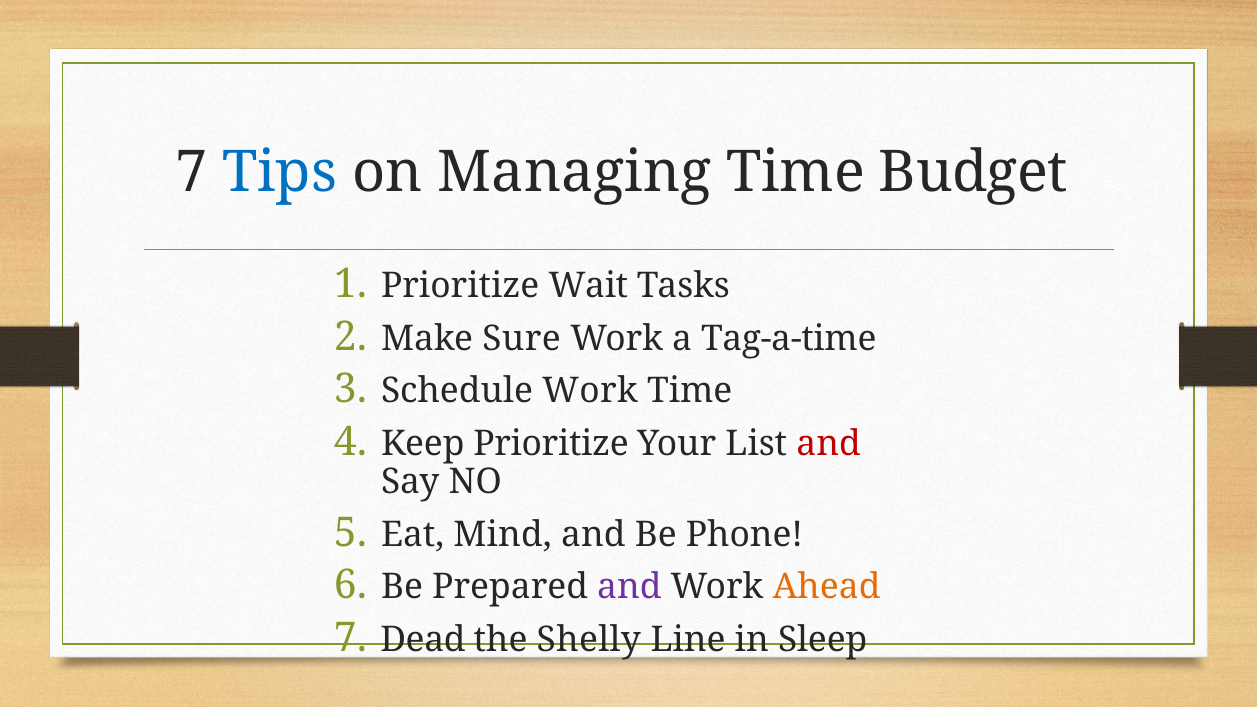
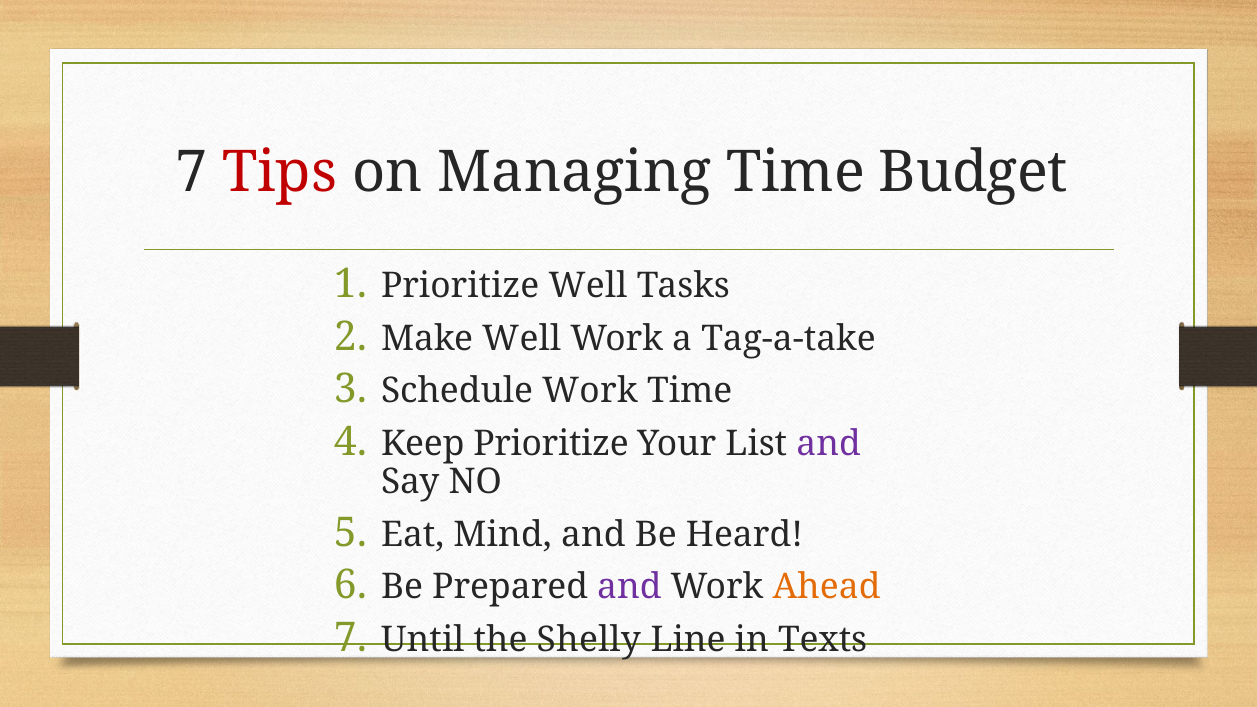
Tips colour: blue -> red
Prioritize Wait: Wait -> Well
Make Sure: Sure -> Well
Tag-a-time: Tag-a-time -> Tag-a-take
and at (829, 444) colour: red -> purple
Phone: Phone -> Heard
Dead: Dead -> Until
Sleep: Sleep -> Texts
